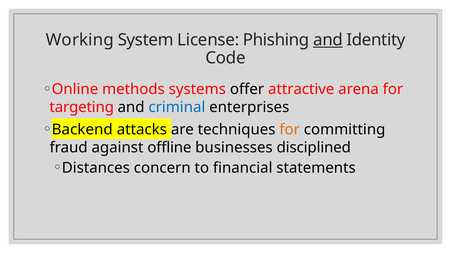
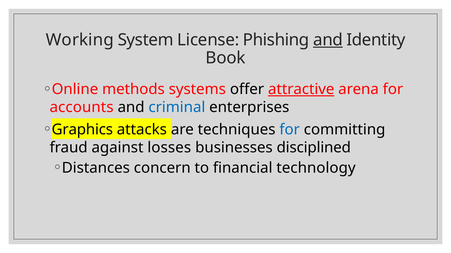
Code: Code -> Book
attractive underline: none -> present
targeting: targeting -> accounts
Backend: Backend -> Graphics
for at (290, 130) colour: orange -> blue
offline: offline -> losses
statements: statements -> technology
